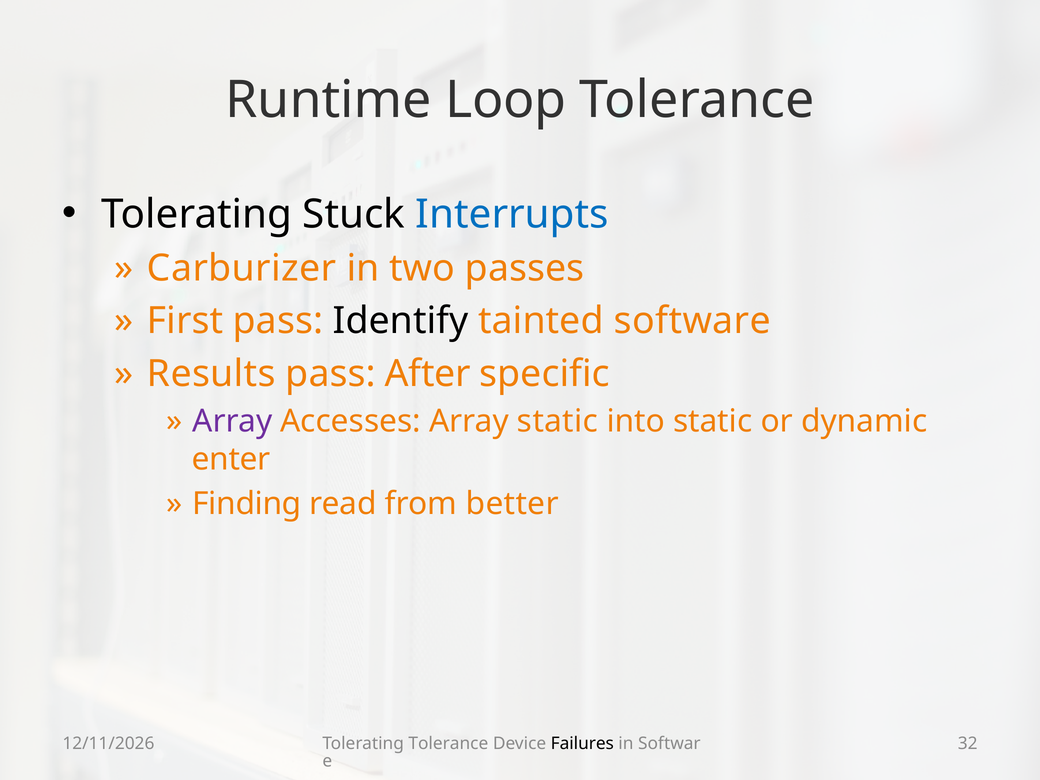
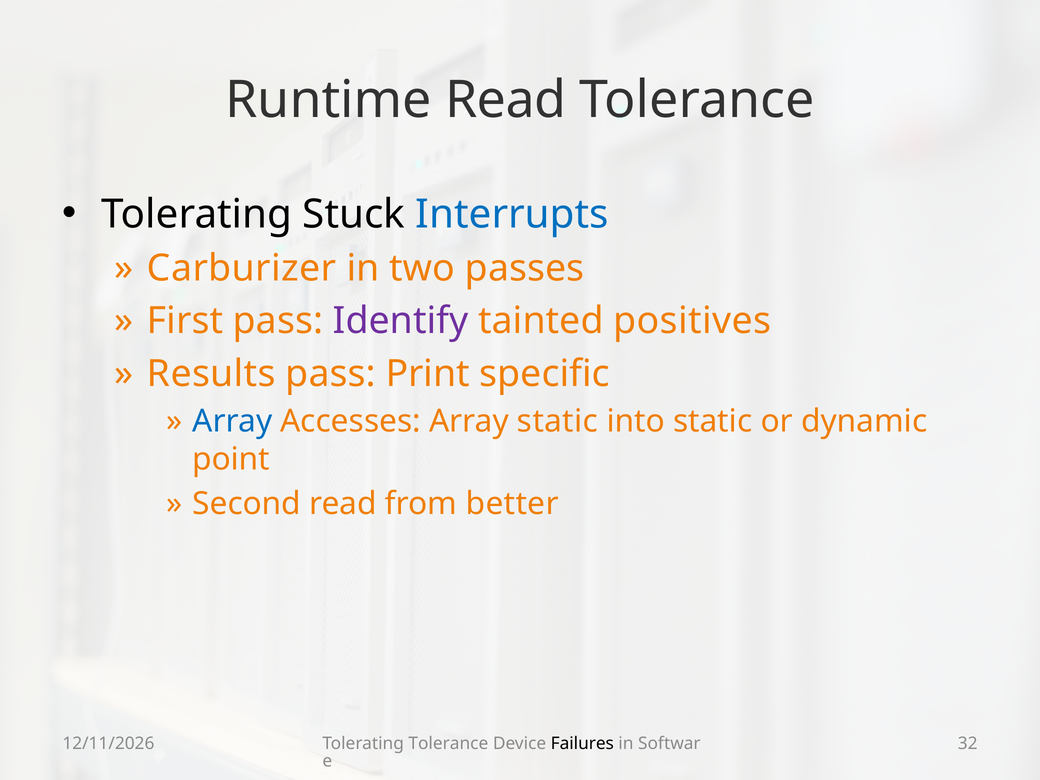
Runtime Loop: Loop -> Read
Identify colour: black -> purple
software: software -> positives
After: After -> Print
Array at (232, 421) colour: purple -> blue
enter: enter -> point
Finding: Finding -> Second
